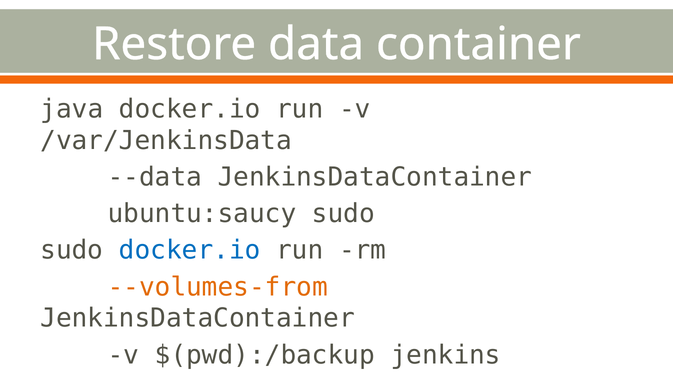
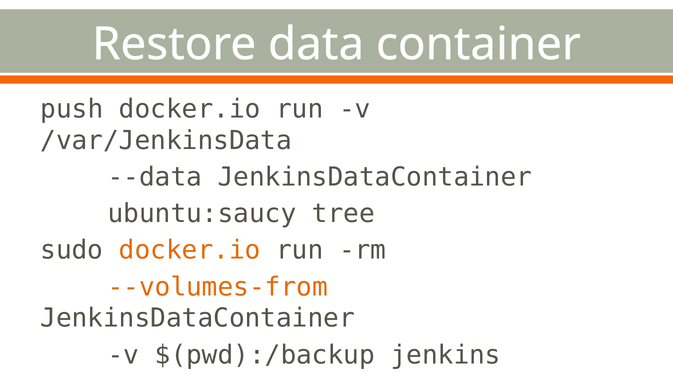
java: java -> push
ubuntu:saucy sudo: sudo -> tree
docker.io at (190, 251) colour: blue -> orange
